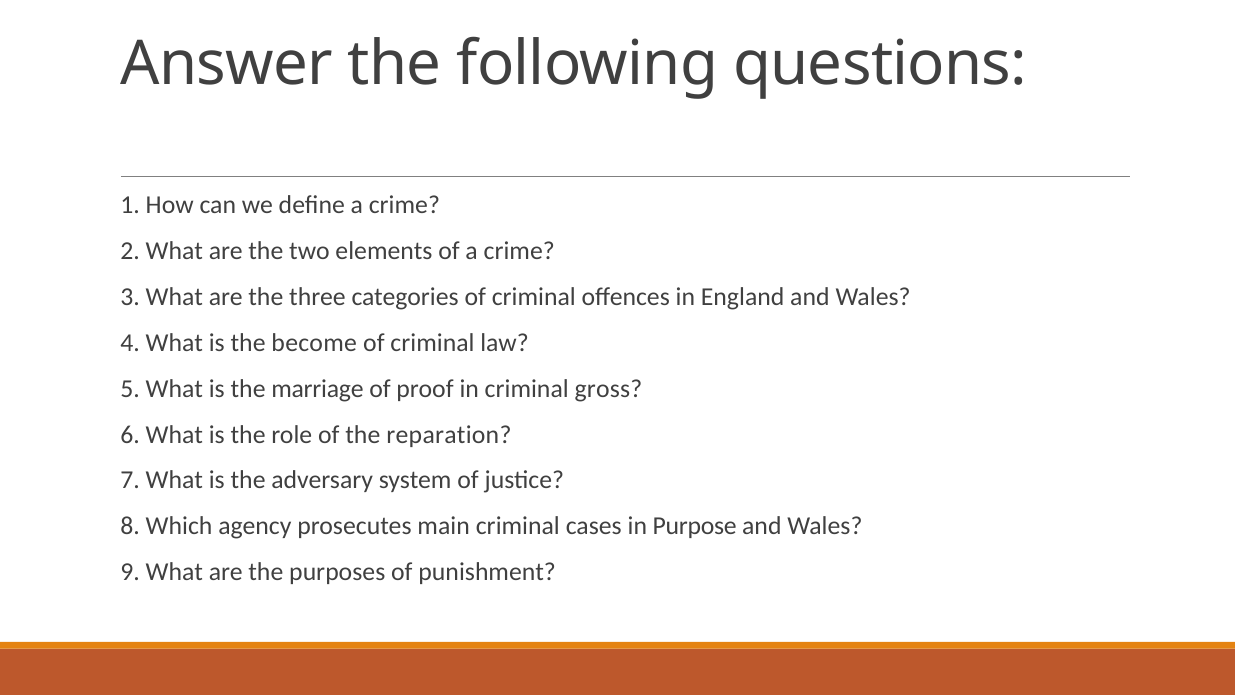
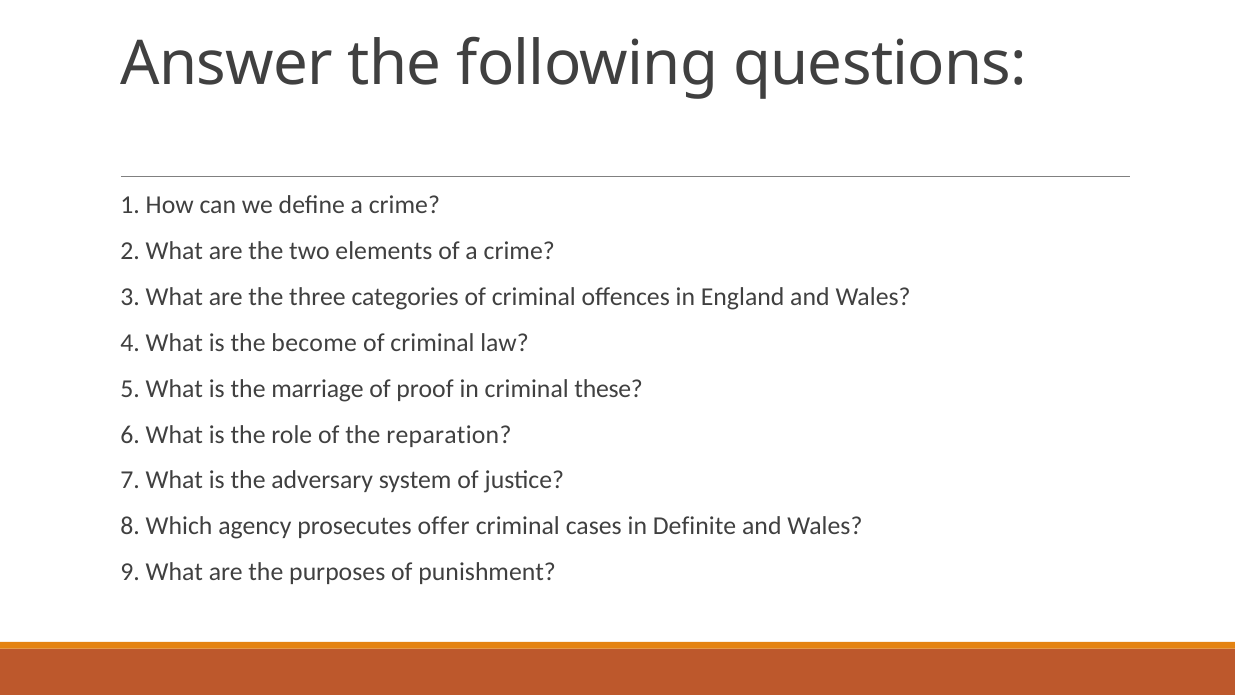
gross: gross -> these
main: main -> offer
Purpose: Purpose -> Definite
